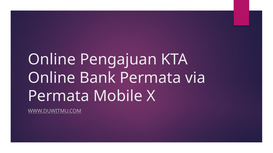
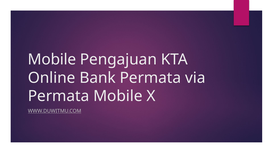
Online at (52, 60): Online -> Mobile
